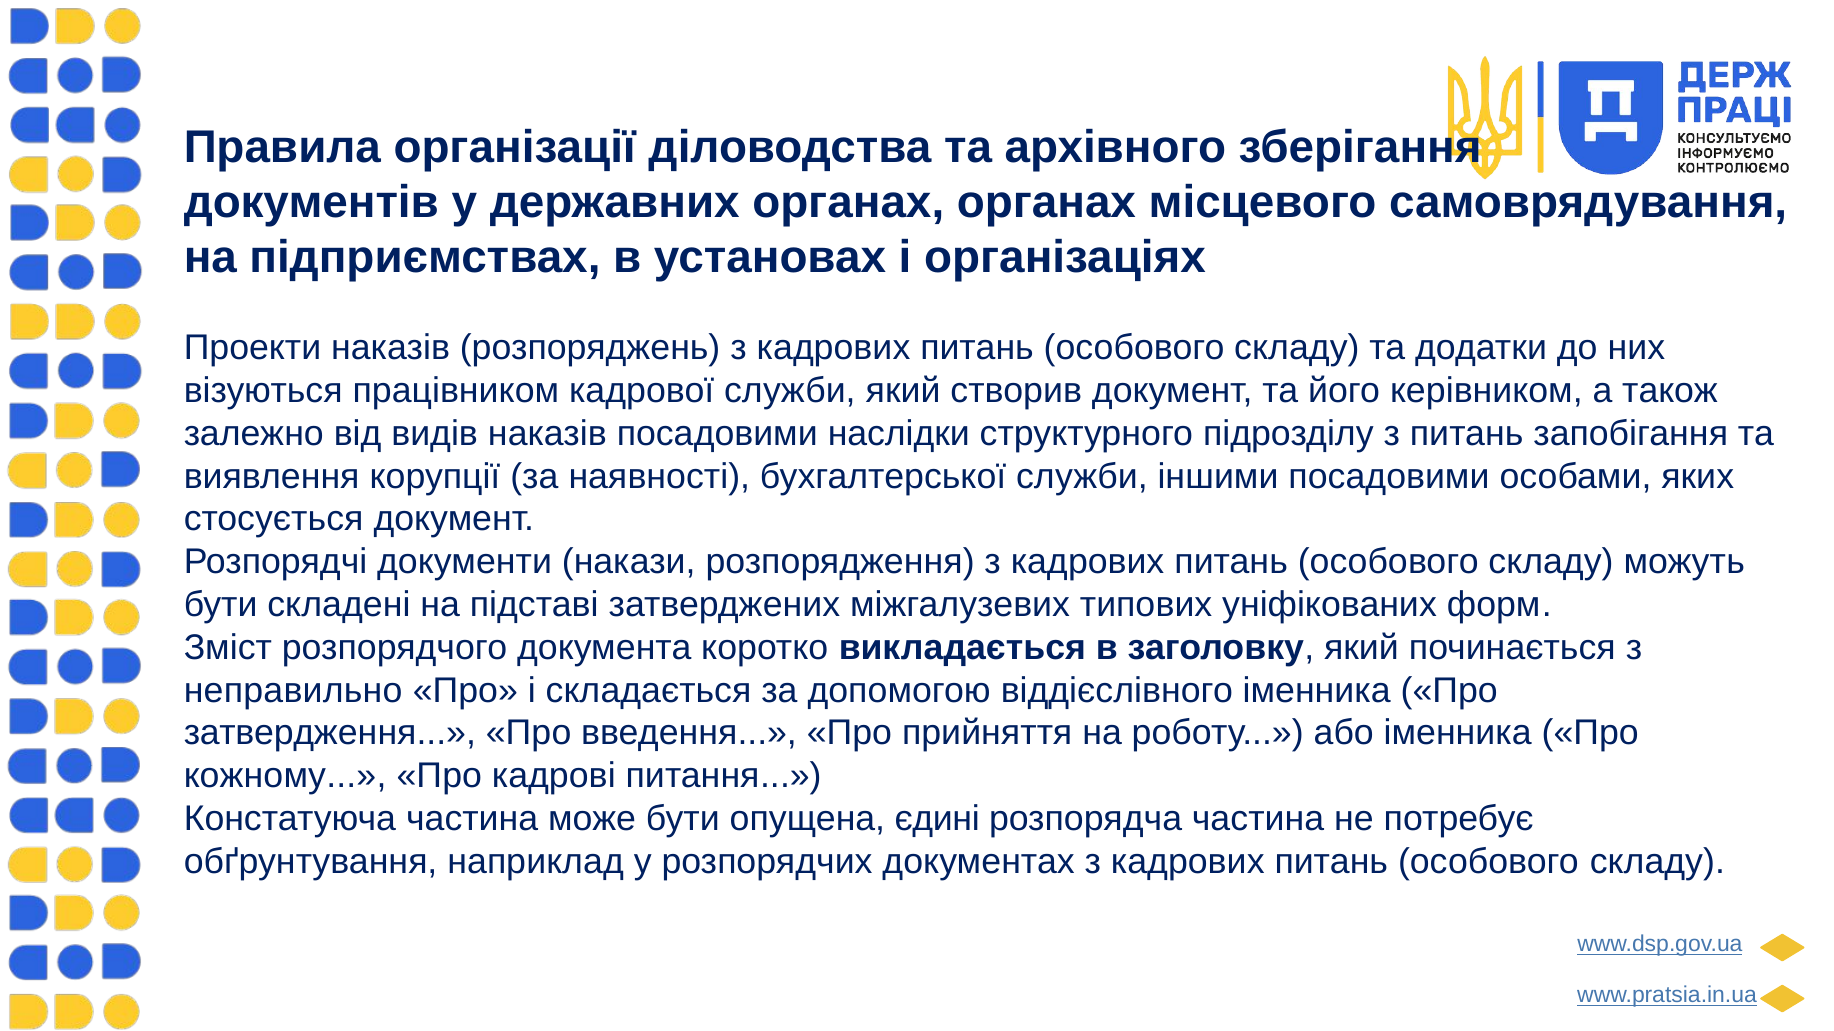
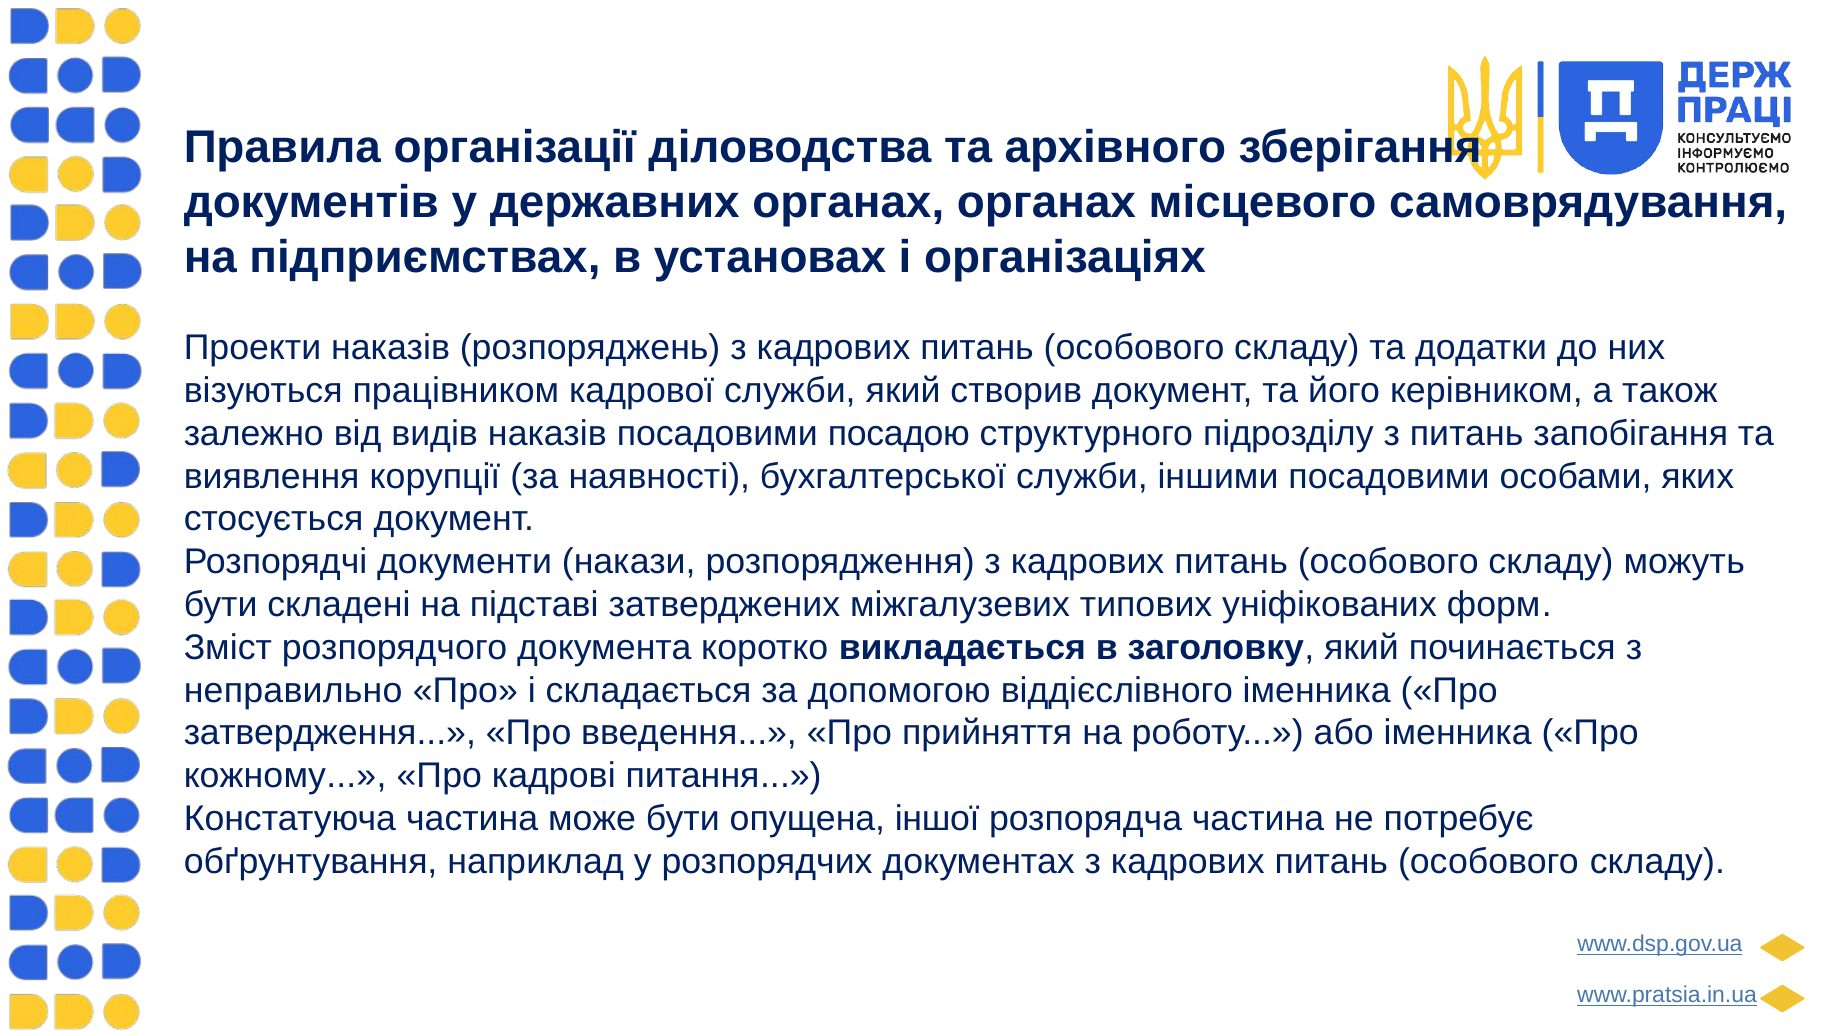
наслідки: наслідки -> посадою
єдині: єдині -> іншої
